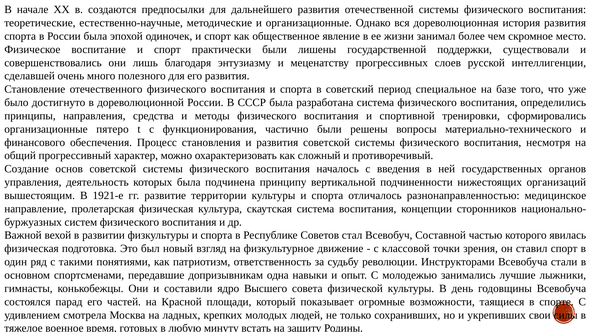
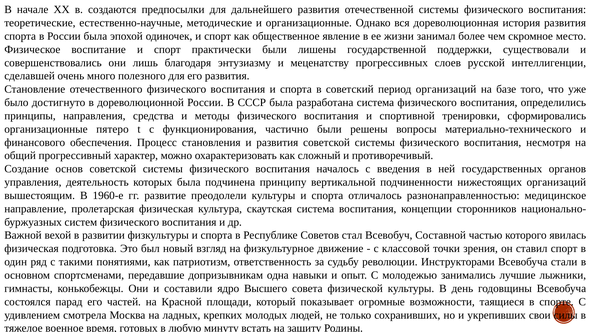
период специальное: специальное -> организаций
1921-е: 1921-е -> 1960-е
территории: территории -> преодолели
